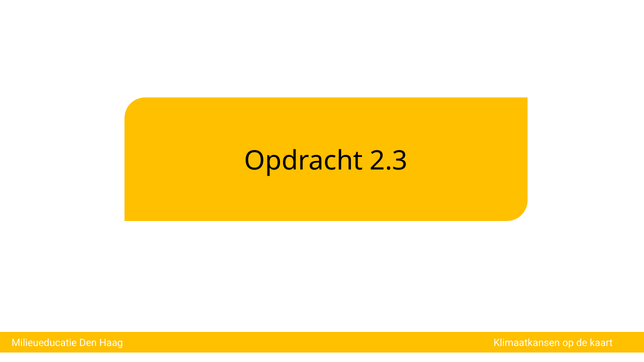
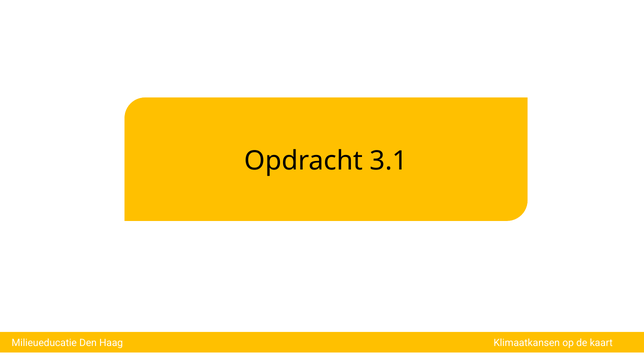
2.3: 2.3 -> 3.1
